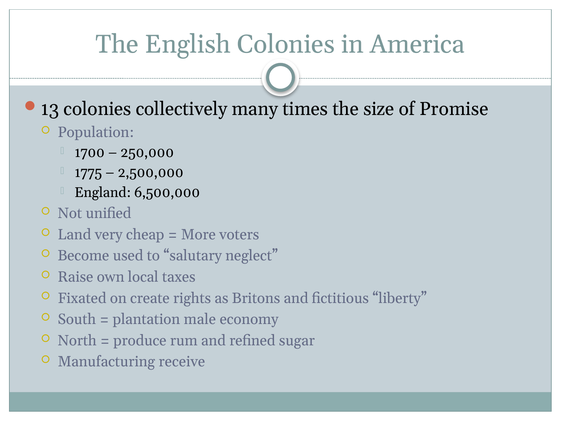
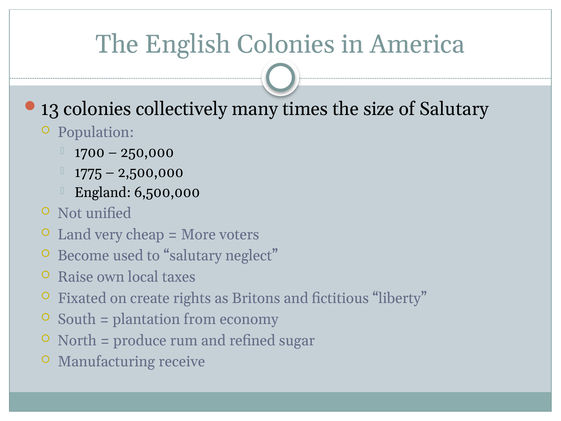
of Promise: Promise -> Salutary
male: male -> from
